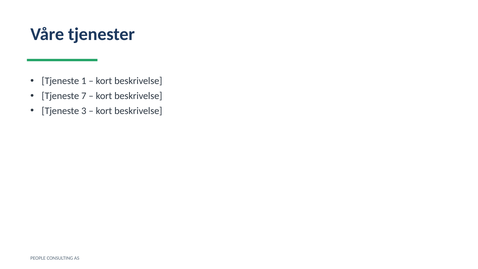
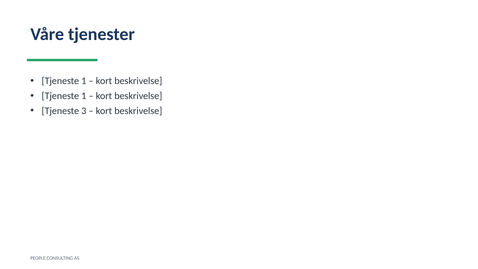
7 at (84, 96): 7 -> 1
